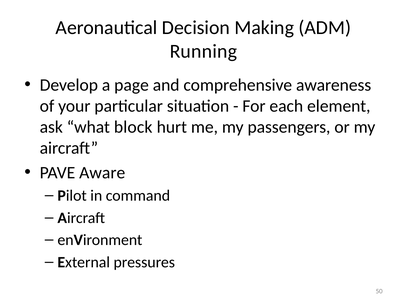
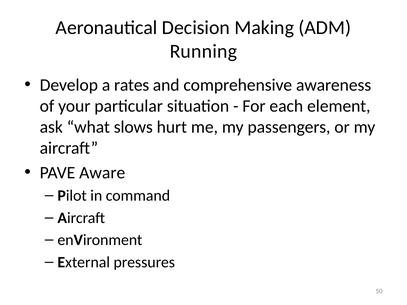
page: page -> rates
block: block -> slows
